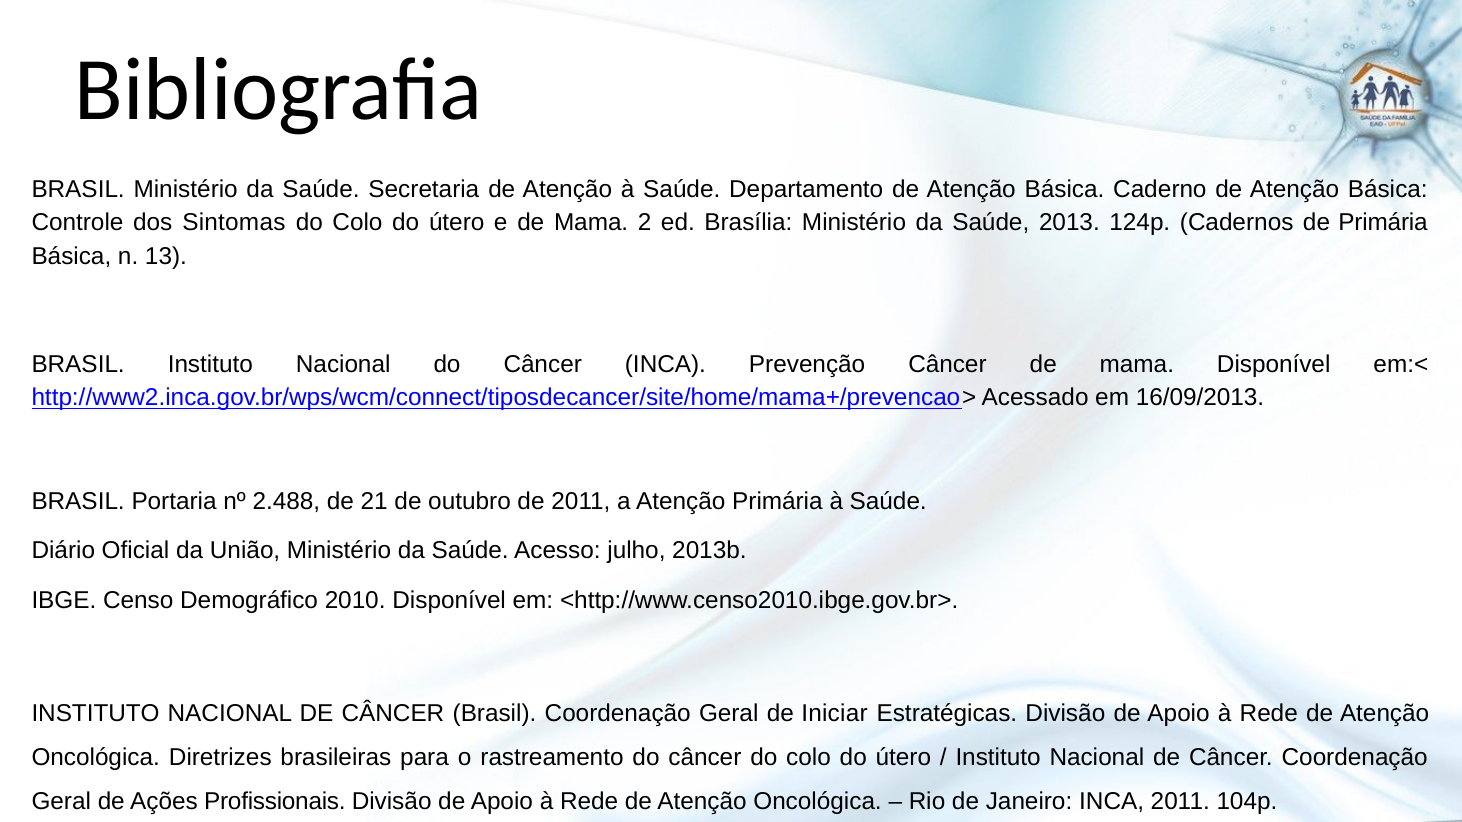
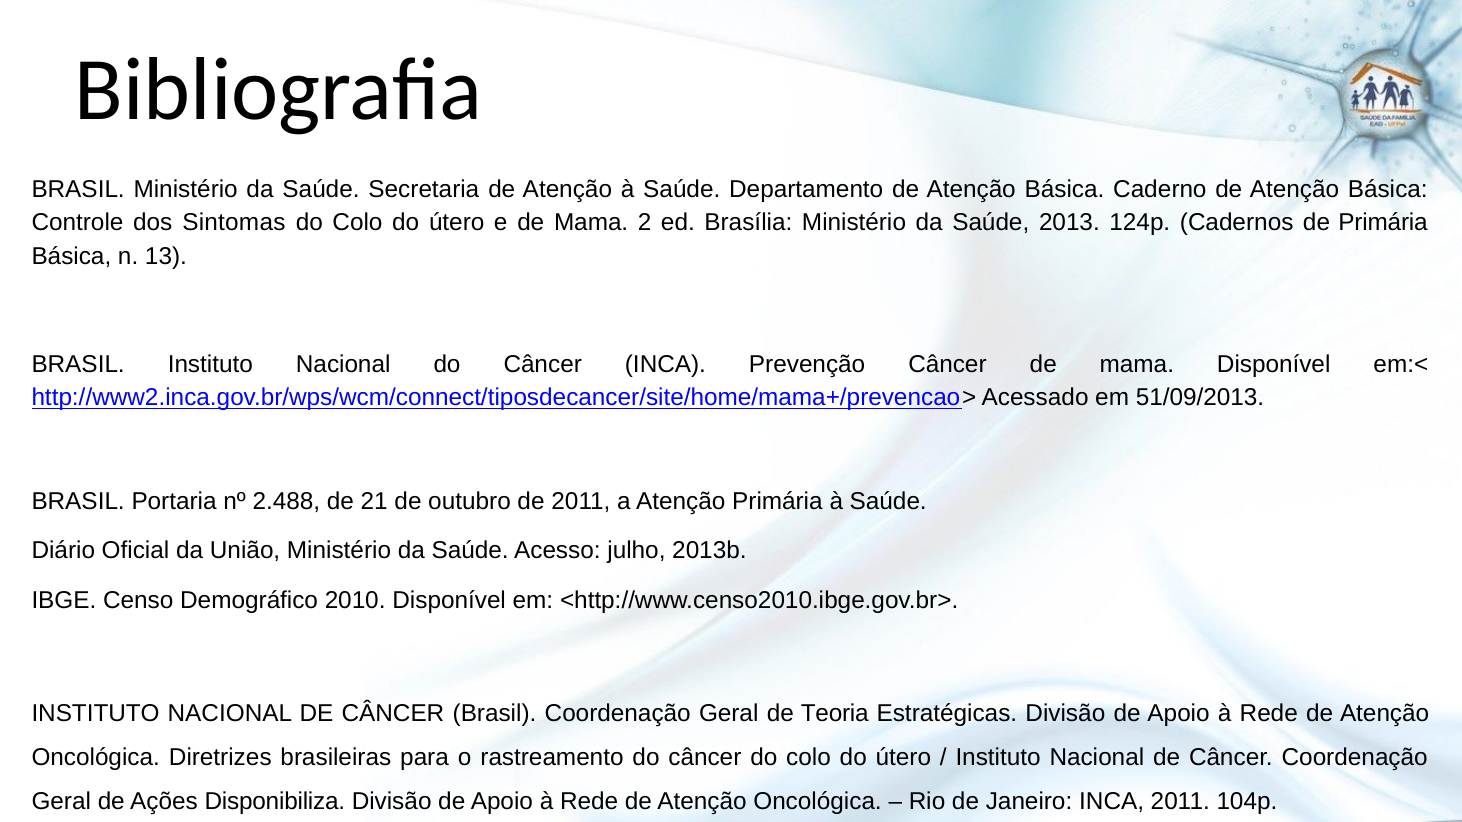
16/09/2013: 16/09/2013 -> 51/09/2013
Iniciar: Iniciar -> Teoria
Profissionais: Profissionais -> Disponibiliza
